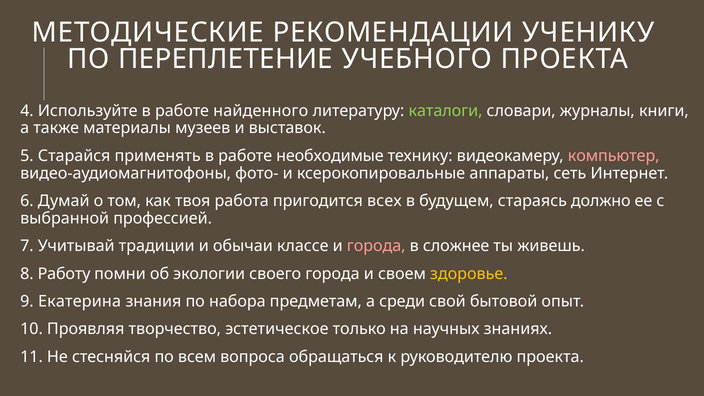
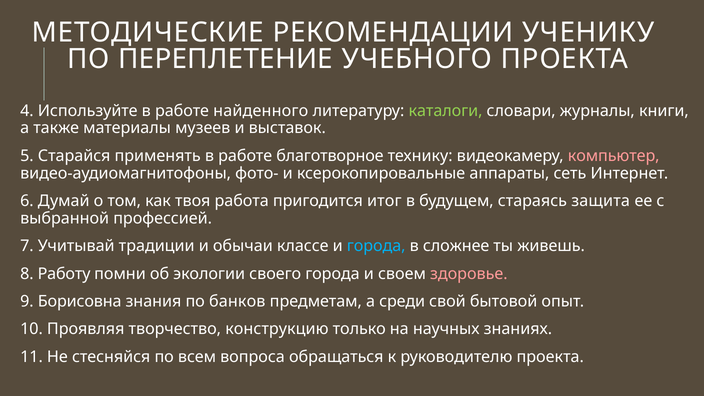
необходимые: необходимые -> благотворное
всех: всех -> итог
должно: должно -> защита
города at (376, 246) colour: pink -> light blue
здоровье colour: yellow -> pink
Екатерина: Екатерина -> Борисовна
набора: набора -> банков
эстетическое: эстетическое -> конструкцию
